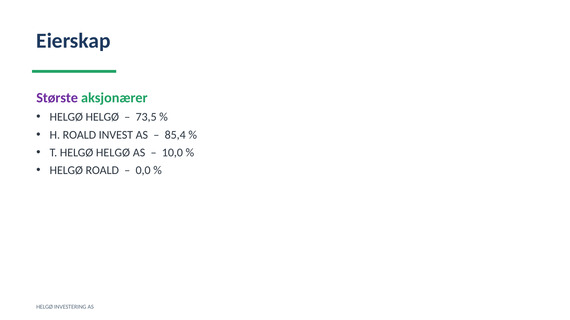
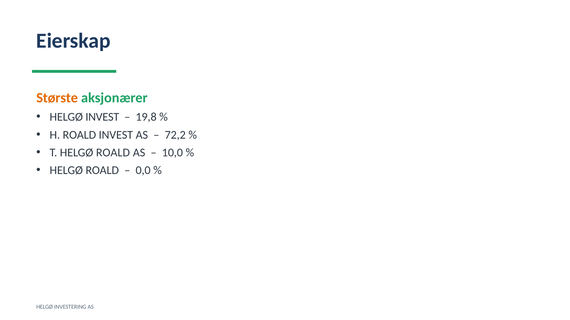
Største colour: purple -> orange
HELGØ at (102, 117): HELGØ -> INVEST
73,5: 73,5 -> 19,8
85,4: 85,4 -> 72,2
T HELGØ HELGØ: HELGØ -> ROALD
